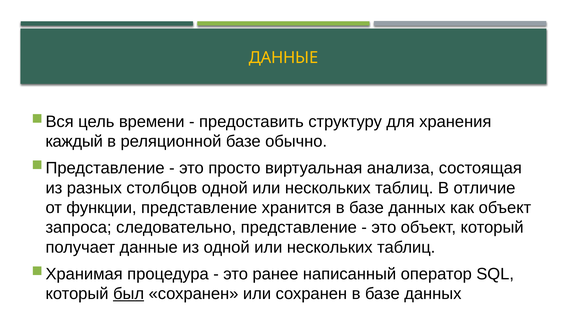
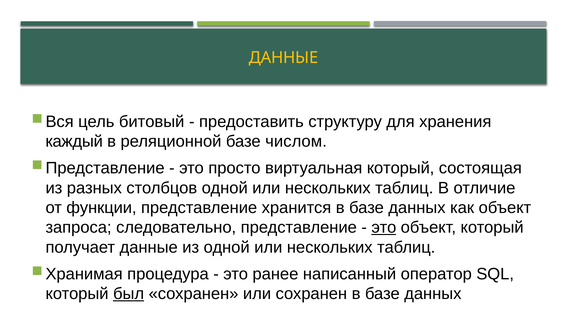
времени: времени -> битовый
обычно: обычно -> числом
виртуальная анализа: анализа -> который
это at (384, 227) underline: none -> present
